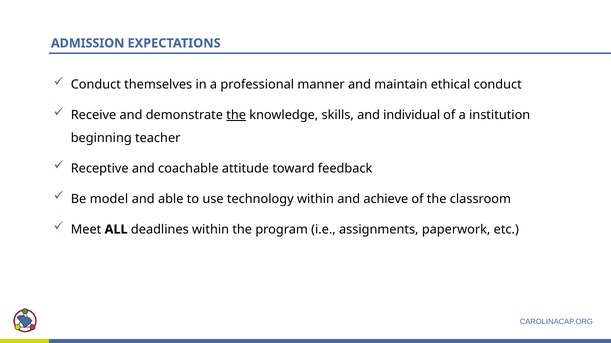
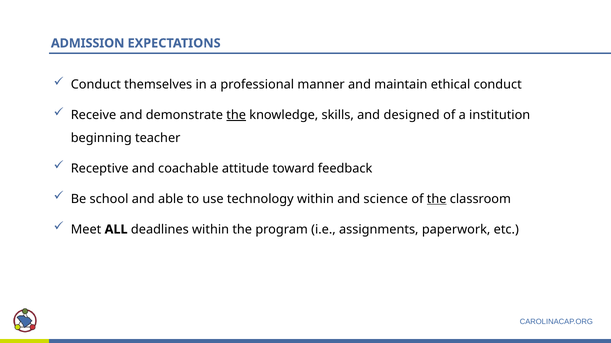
individual: individual -> designed
model: model -> school
achieve: achieve -> science
the at (437, 199) underline: none -> present
